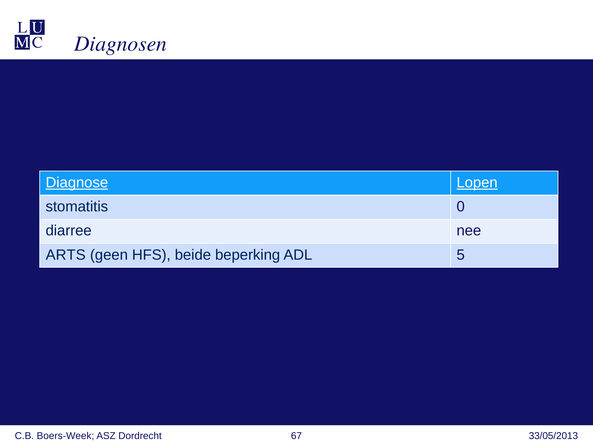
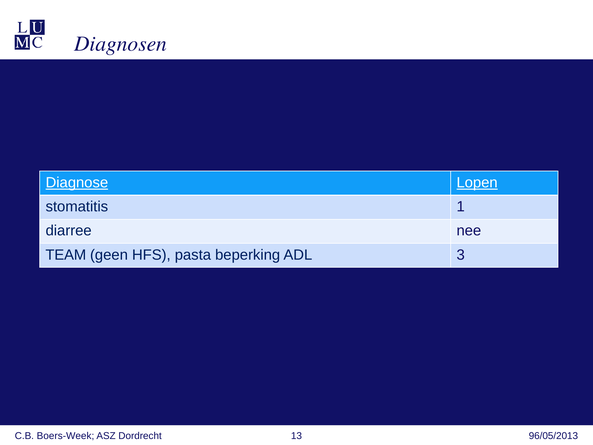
0: 0 -> 1
ARTS: ARTS -> TEAM
beide: beide -> pasta
5: 5 -> 3
67: 67 -> 13
33/05/2013: 33/05/2013 -> 96/05/2013
